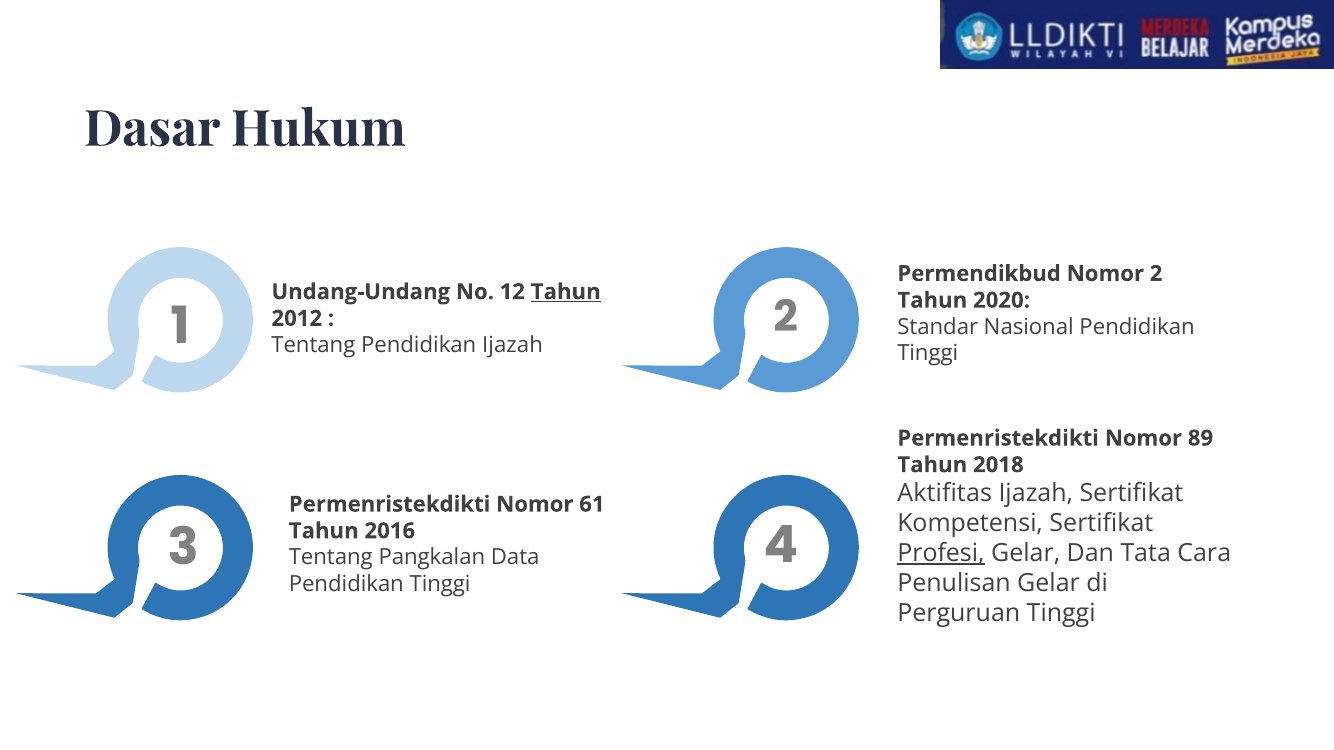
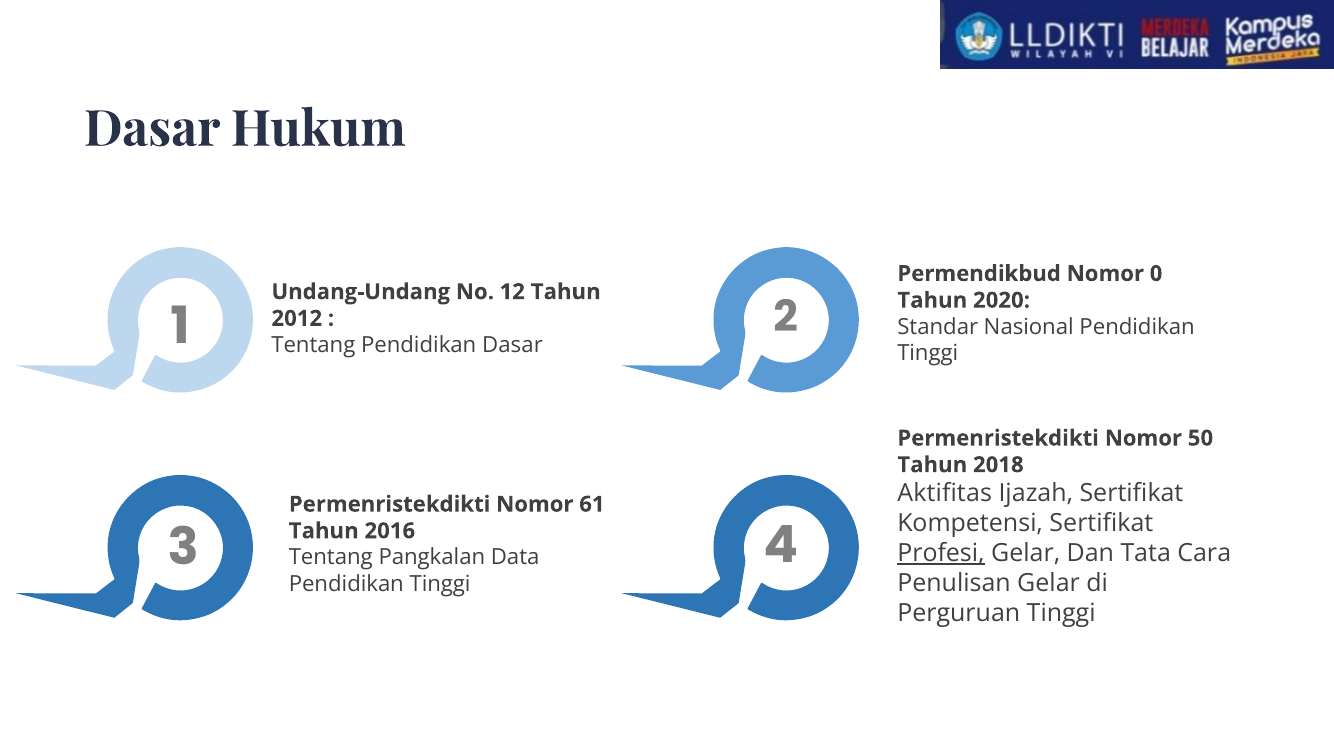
Nomor 2: 2 -> 0
Tahun at (566, 292) underline: present -> none
Pendidikan Ijazah: Ijazah -> Dasar
89: 89 -> 50
